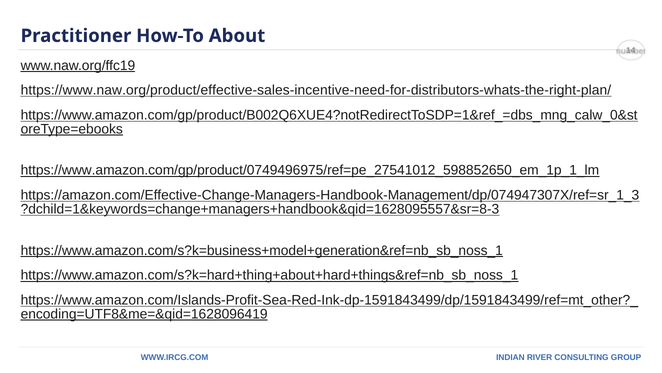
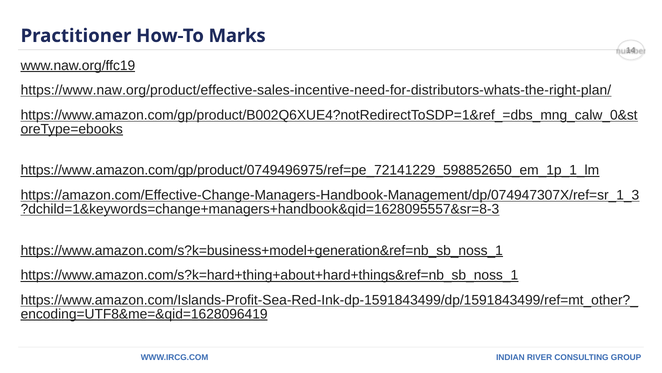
About: About -> Marks
https://www.amazon.com/gp/product/0749496975/ref=pe_27541012_598852650_em_1p_1_lm: https://www.amazon.com/gp/product/0749496975/ref=pe_27541012_598852650_em_1p_1_lm -> https://www.amazon.com/gp/product/0749496975/ref=pe_72141229_598852650_em_1p_1_lm
